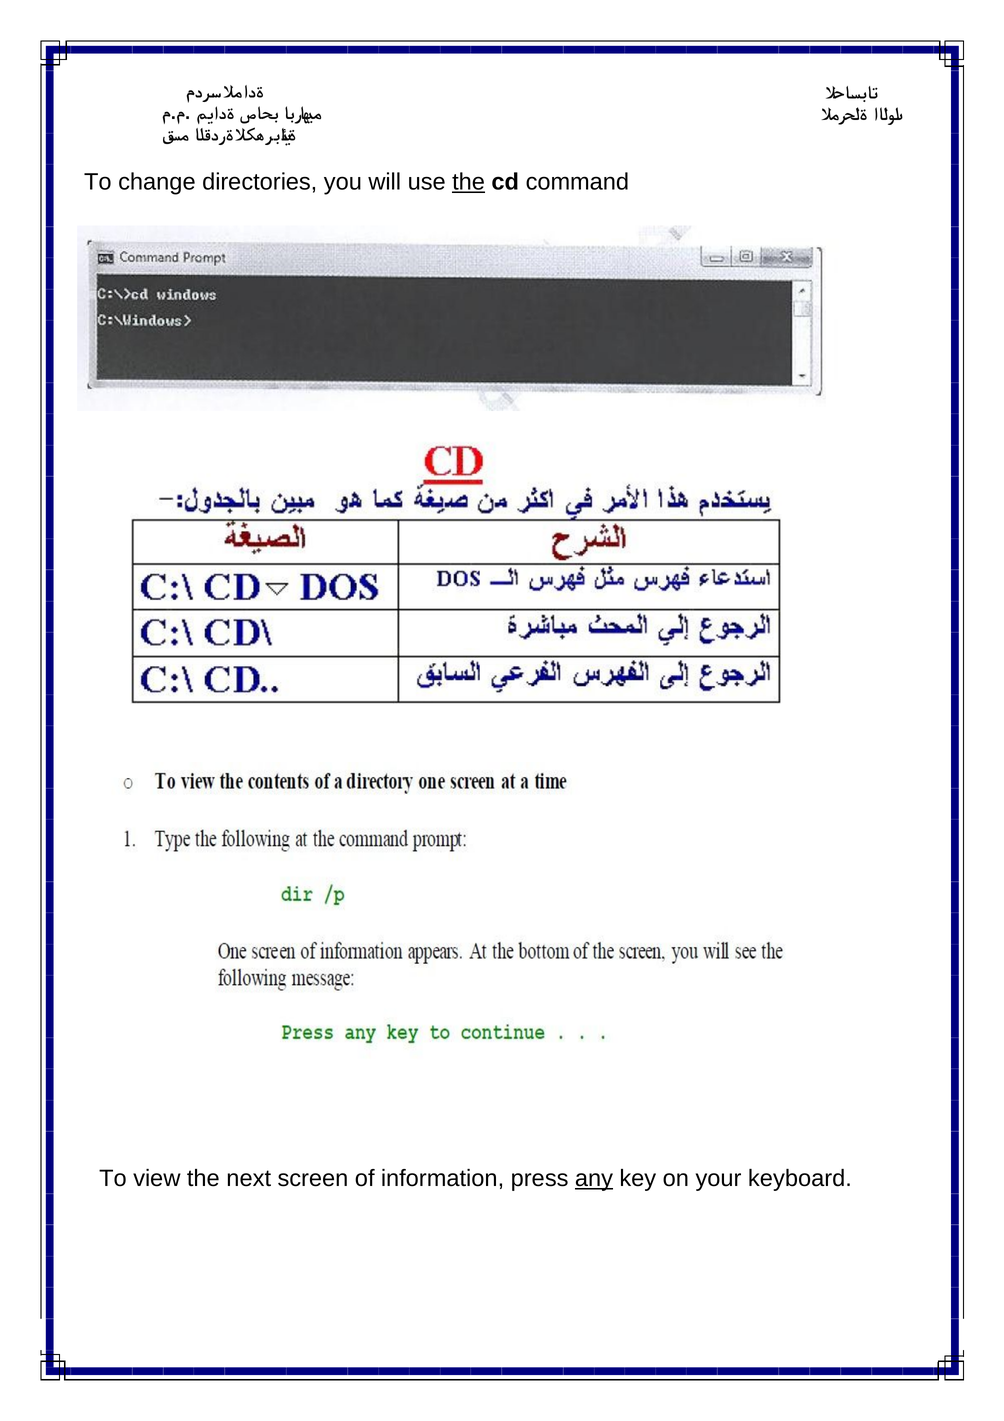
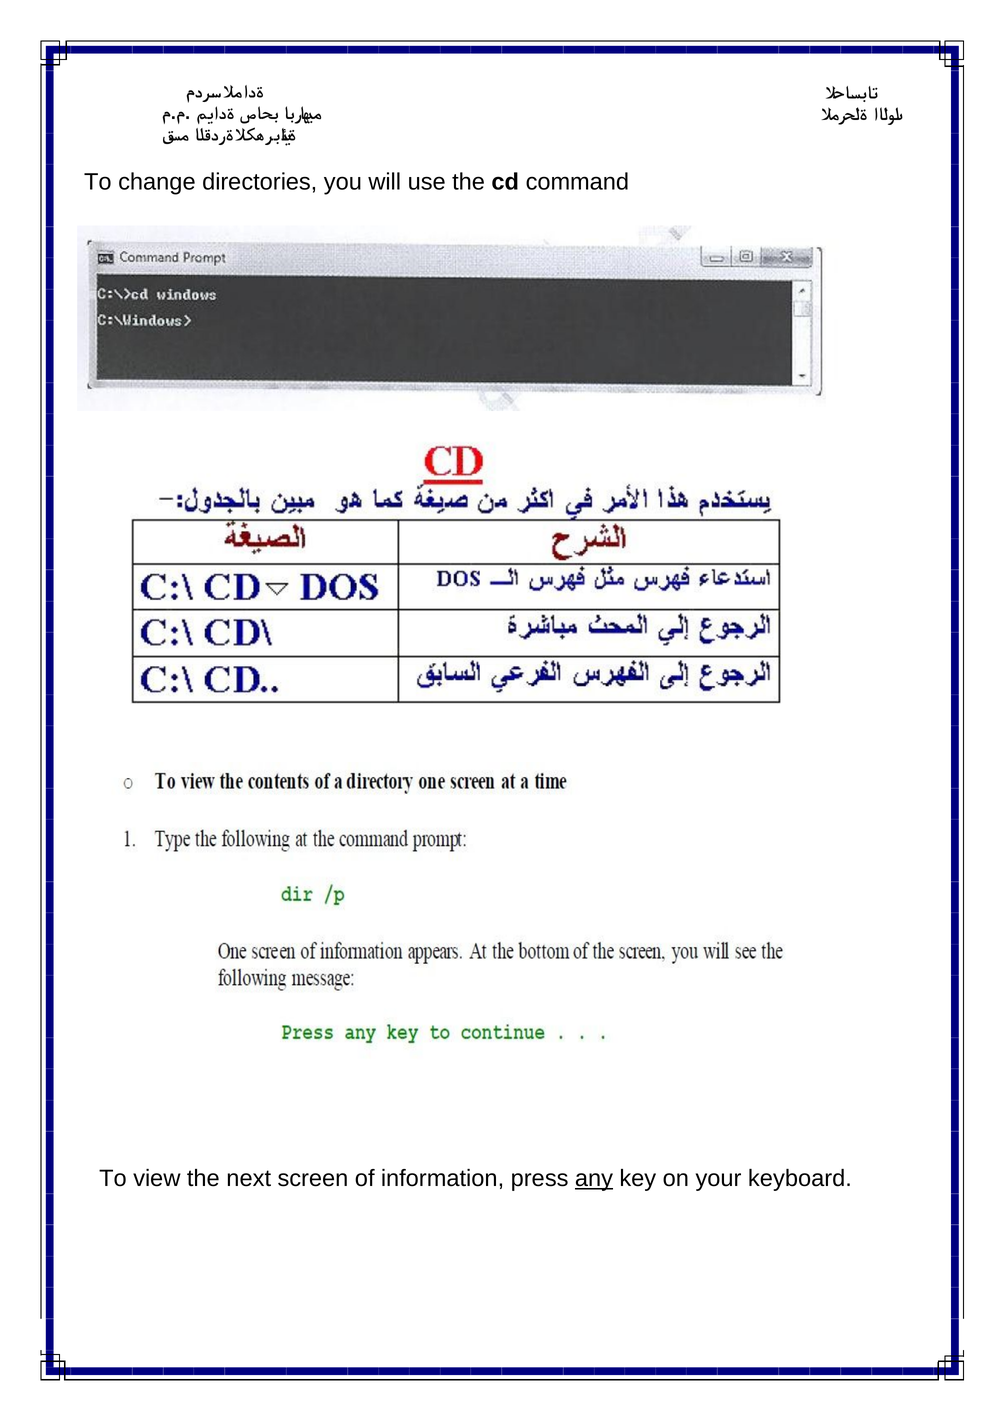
the at (469, 182) underline: present -> none
